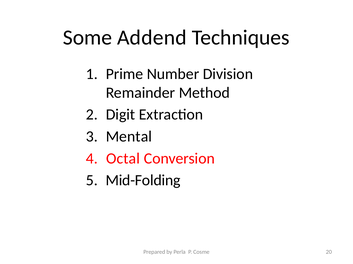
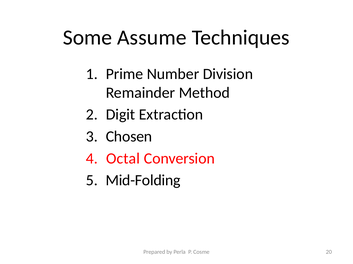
Addend: Addend -> Assume
Mental: Mental -> Chosen
